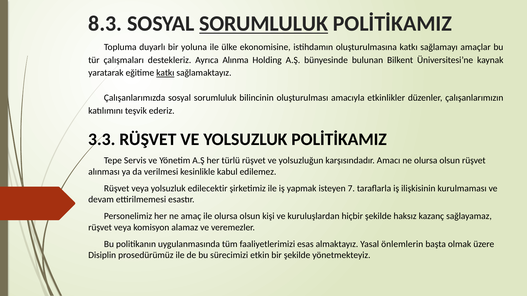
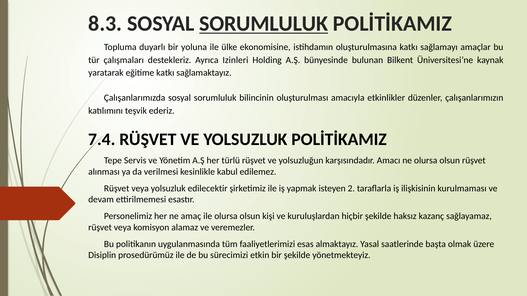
Alınma: Alınma -> Izinleri
katkı at (165, 73) underline: present -> none
3.3: 3.3 -> 7.4
7: 7 -> 2
önlemlerin: önlemlerin -> saatlerinde
